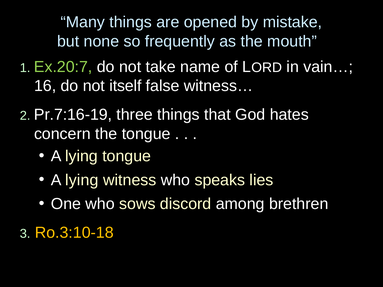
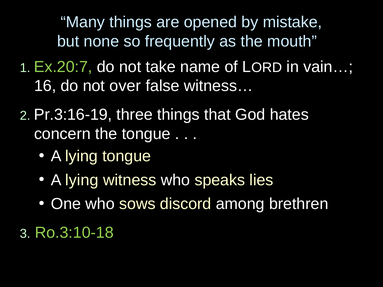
itself: itself -> over
Pr.7:16-19: Pr.7:16-19 -> Pr.3:16-19
Ro.3:10-18 colour: yellow -> light green
